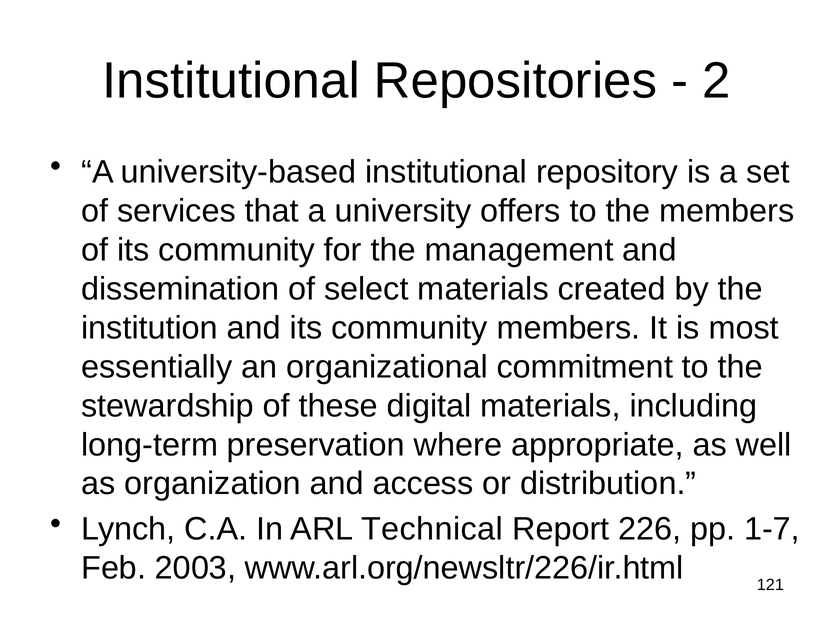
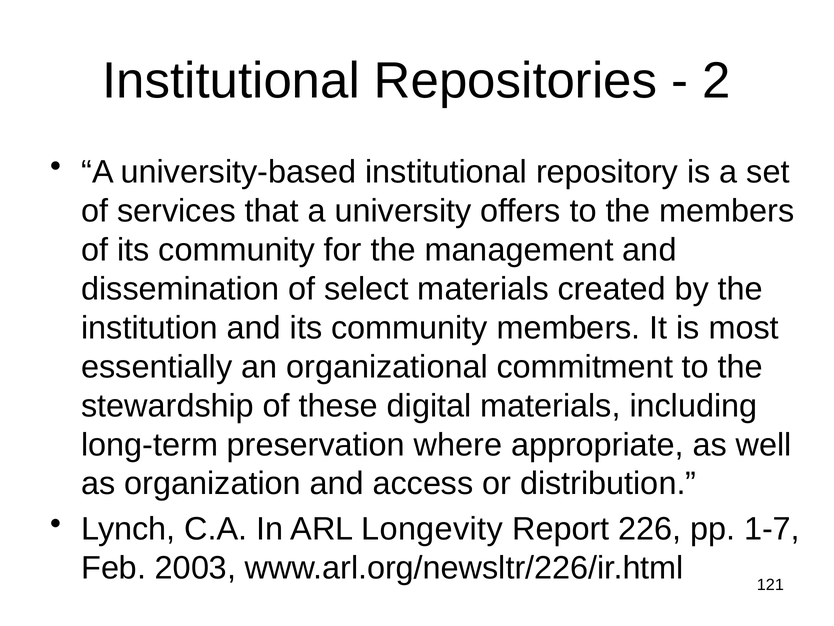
Technical: Technical -> Longevity
